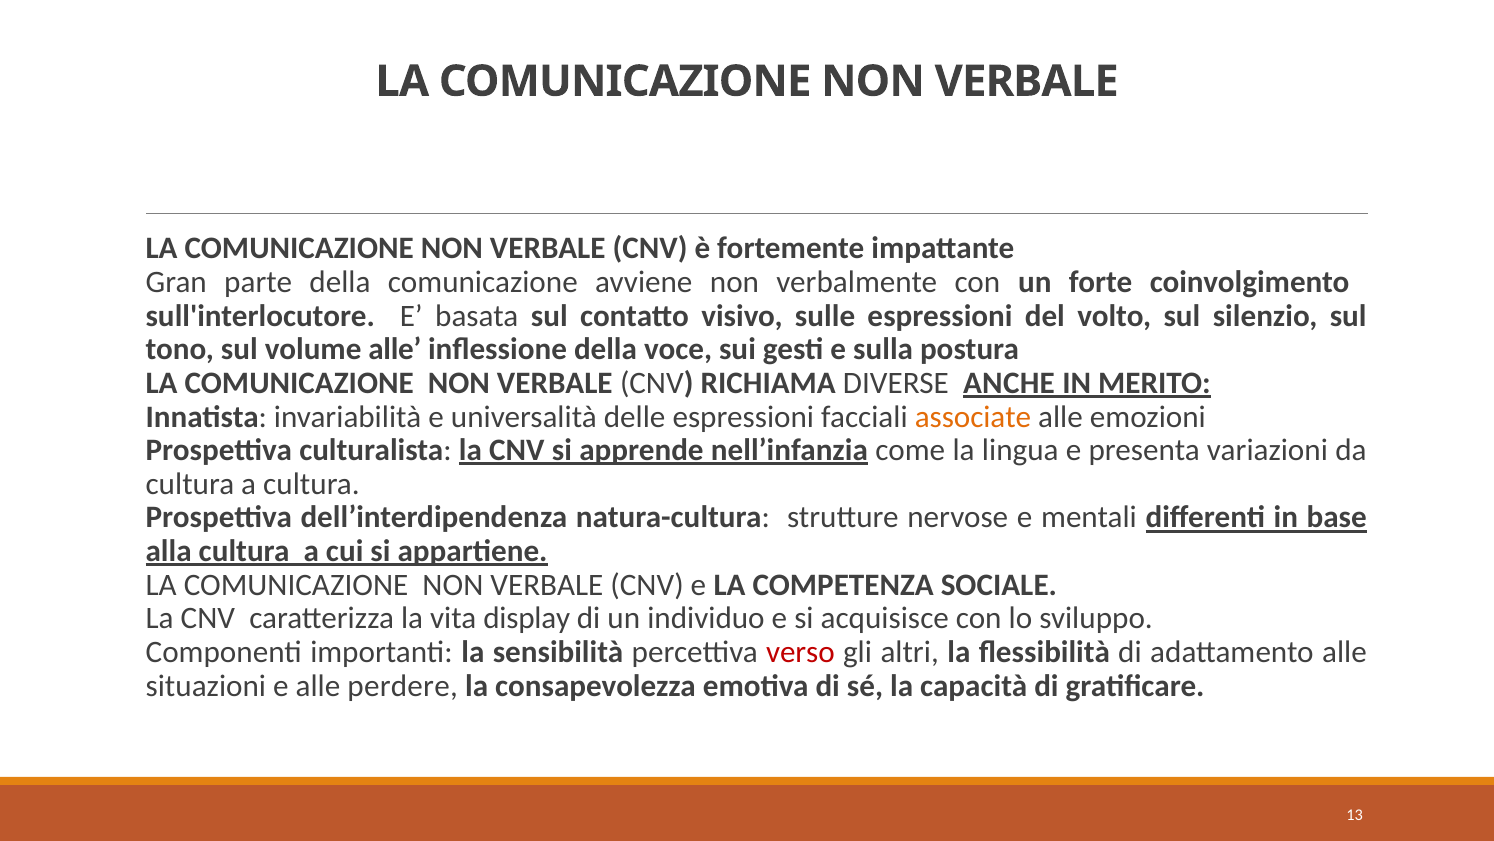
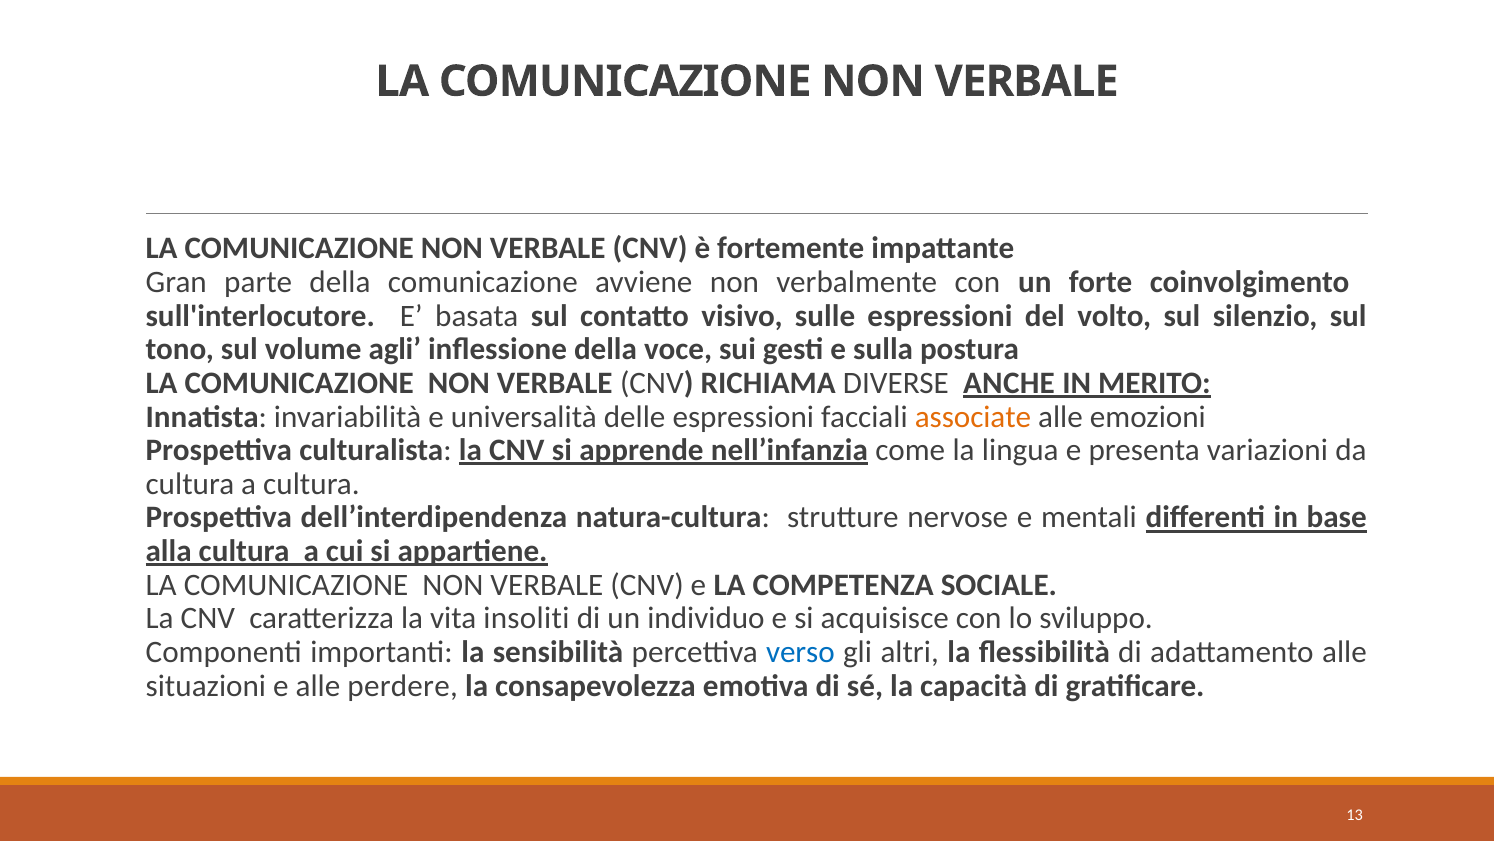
volume alle: alle -> agli
display: display -> insoliti
verso colour: red -> blue
